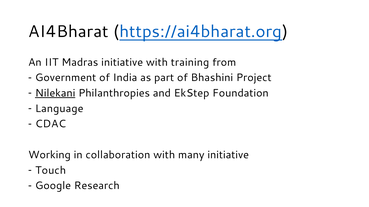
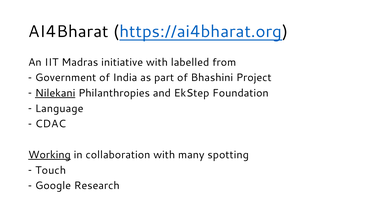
training: training -> labelled
Working underline: none -> present
many initiative: initiative -> spotting
